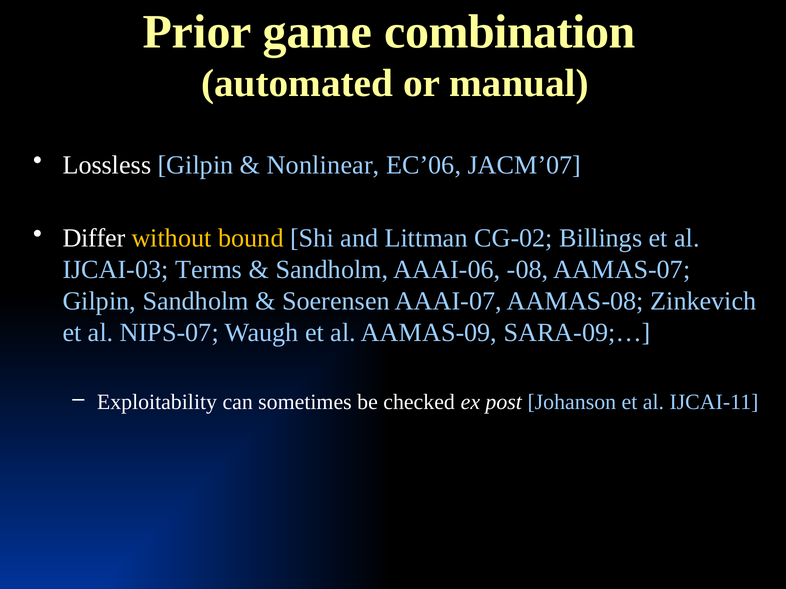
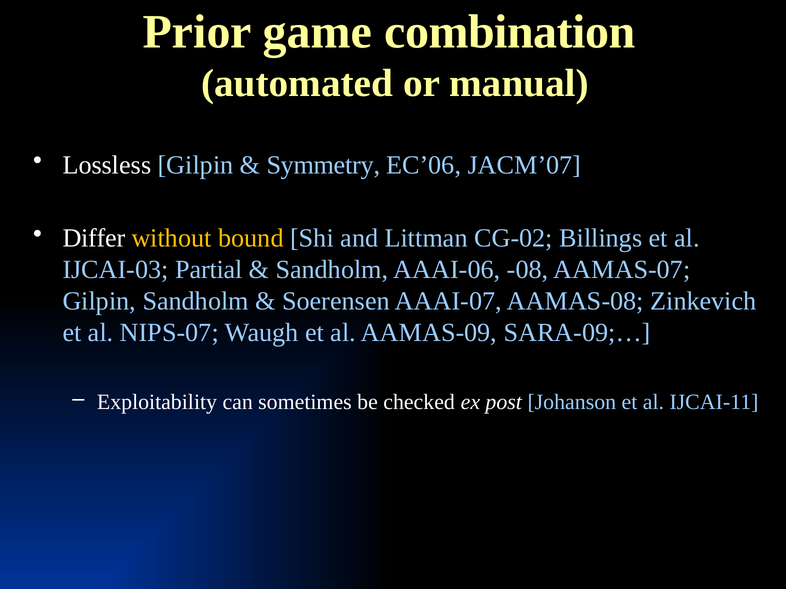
Nonlinear: Nonlinear -> Symmetry
Terms: Terms -> Partial
